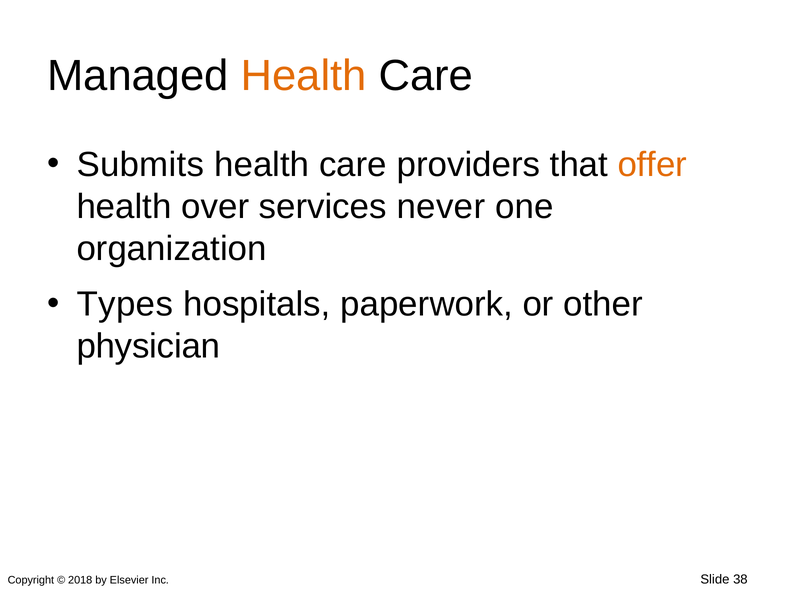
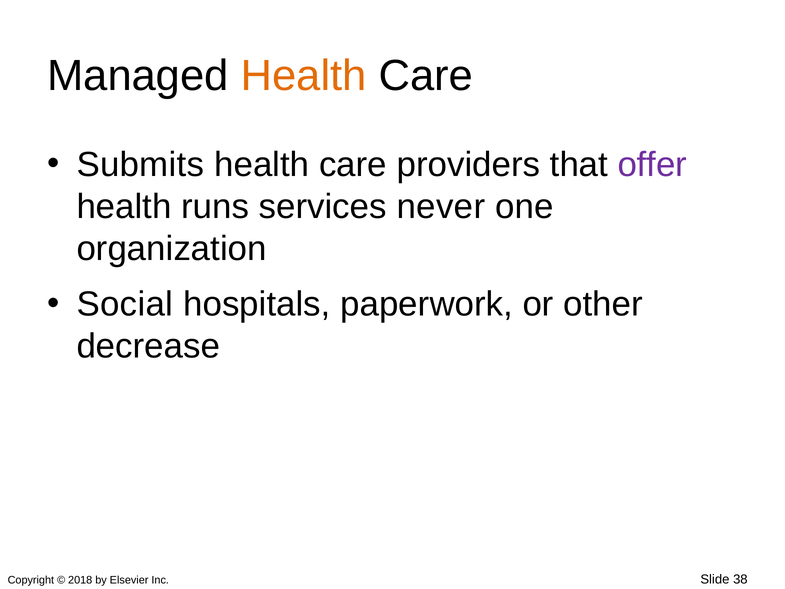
offer colour: orange -> purple
over: over -> runs
Types: Types -> Social
physician: physician -> decrease
